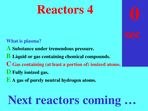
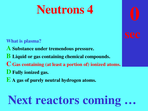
Reactors at (60, 9): Reactors -> Neutrons
